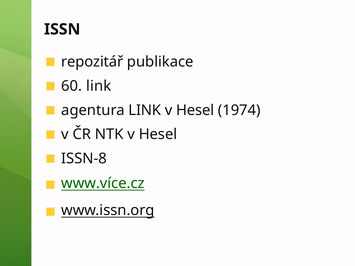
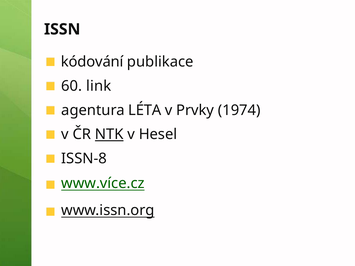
repozitář: repozitář -> kódování
agentura LINK: LINK -> LÉTA
Hesel at (195, 110): Hesel -> Prvky
NTK underline: none -> present
